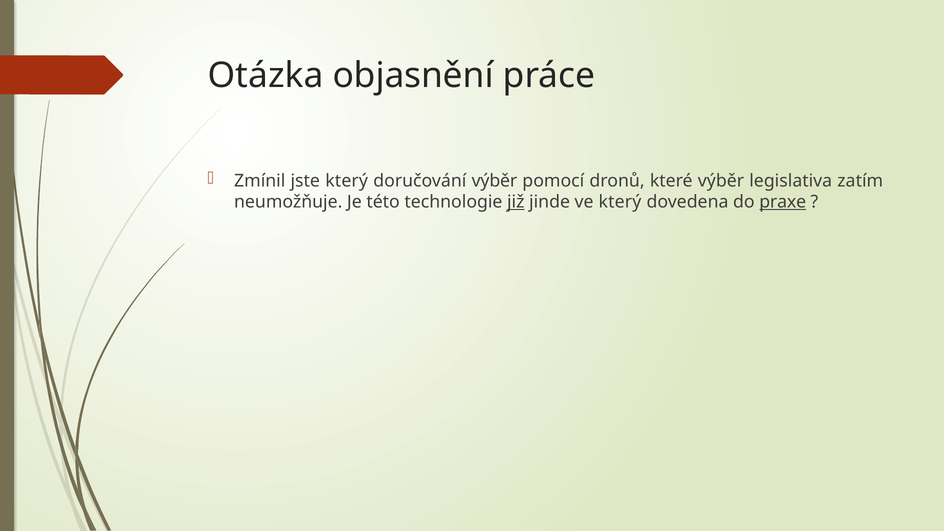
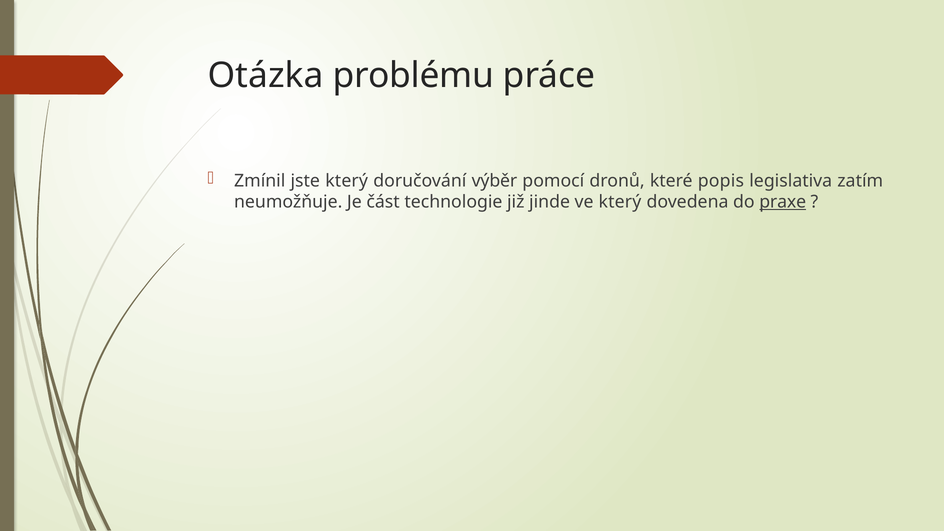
objasnění: objasnění -> problému
které výběr: výběr -> popis
této: této -> část
již underline: present -> none
